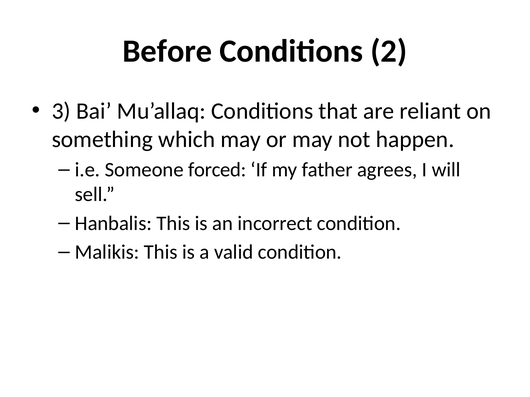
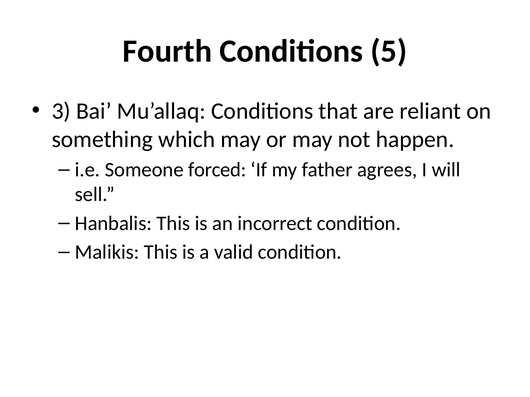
Before: Before -> Fourth
2: 2 -> 5
